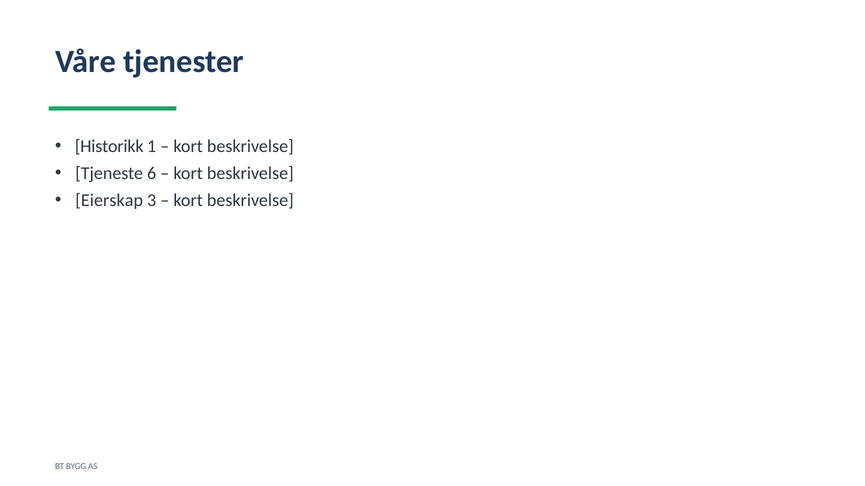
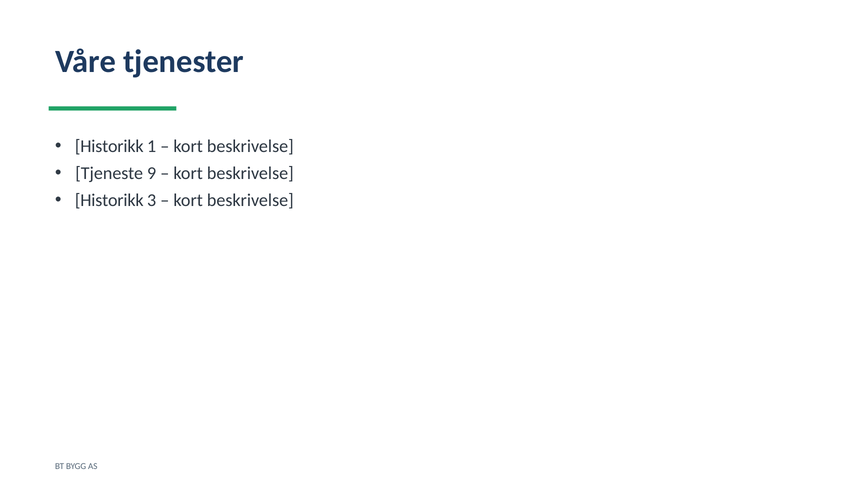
6: 6 -> 9
Eierskap at (109, 201): Eierskap -> Historikk
